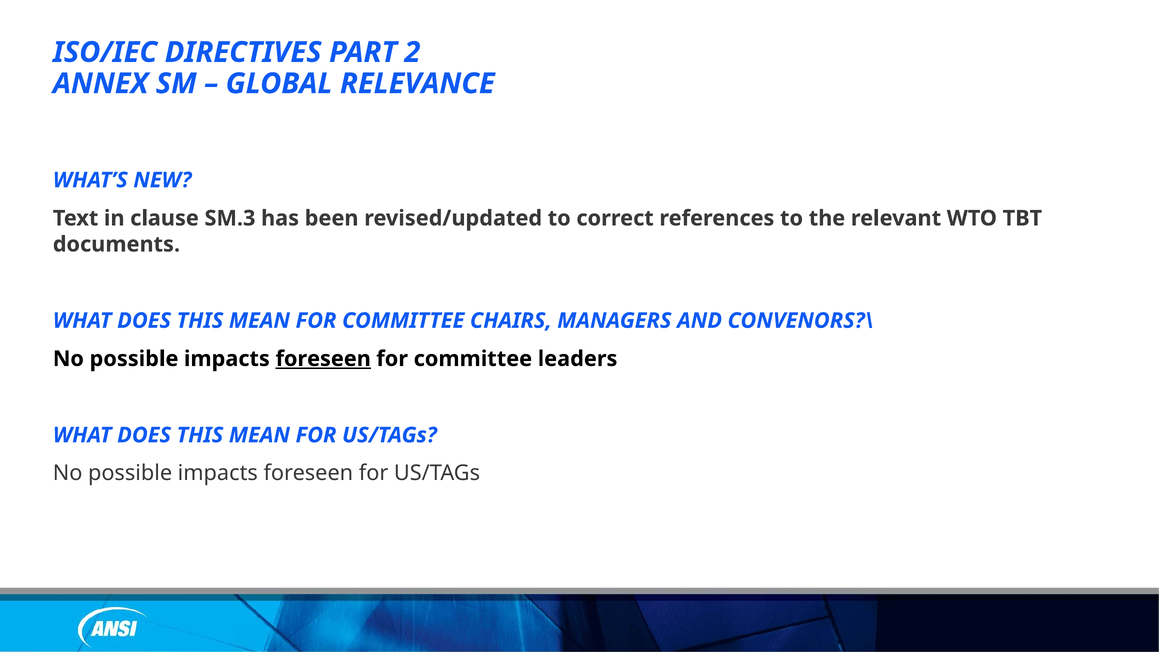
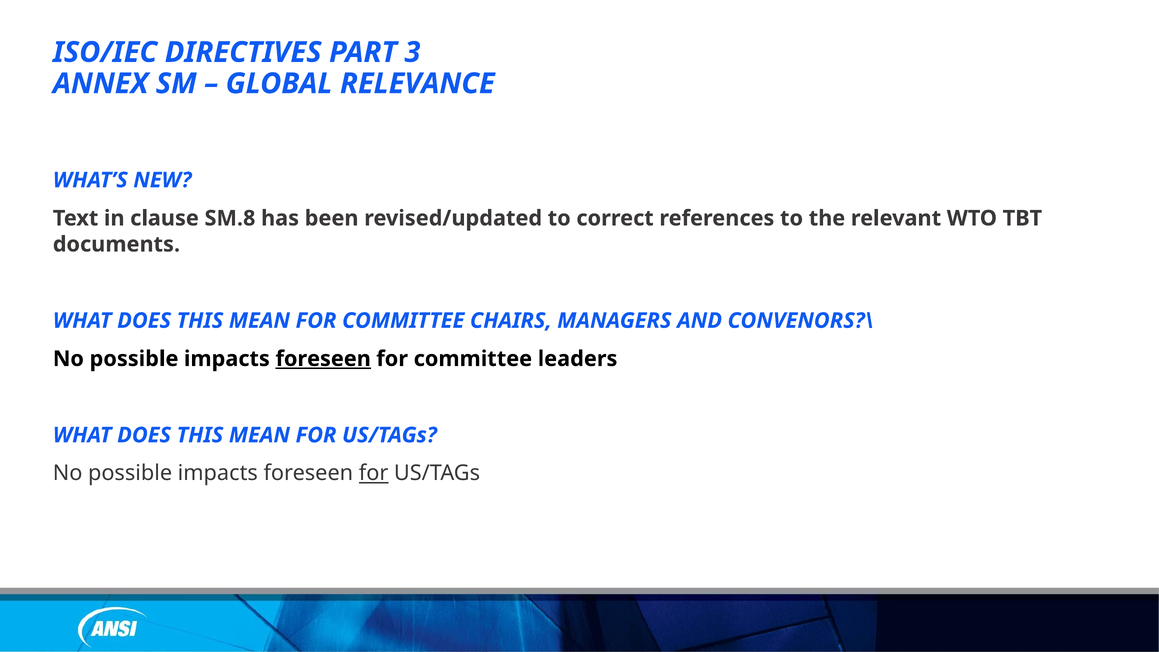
2: 2 -> 3
SM.3: SM.3 -> SM.8
for at (374, 473) underline: none -> present
